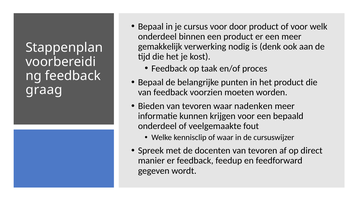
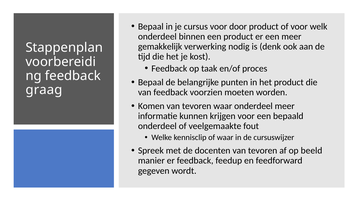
Bieden: Bieden -> Komen
waar nadenken: nadenken -> onderdeel
direct: direct -> beeld
